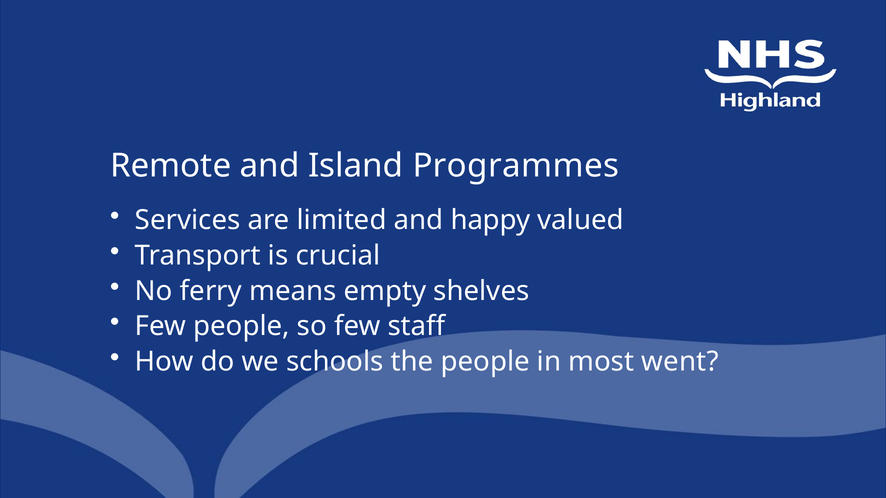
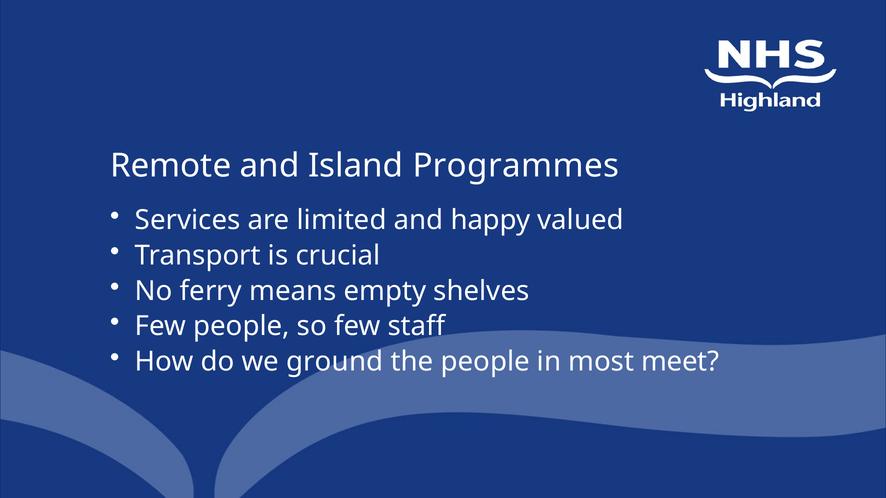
schools: schools -> ground
went: went -> meet
